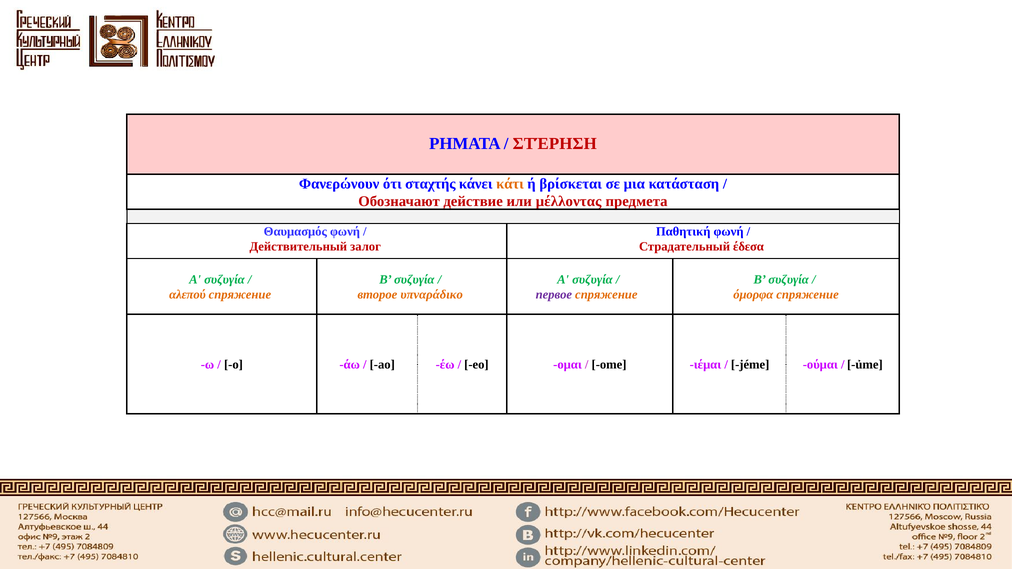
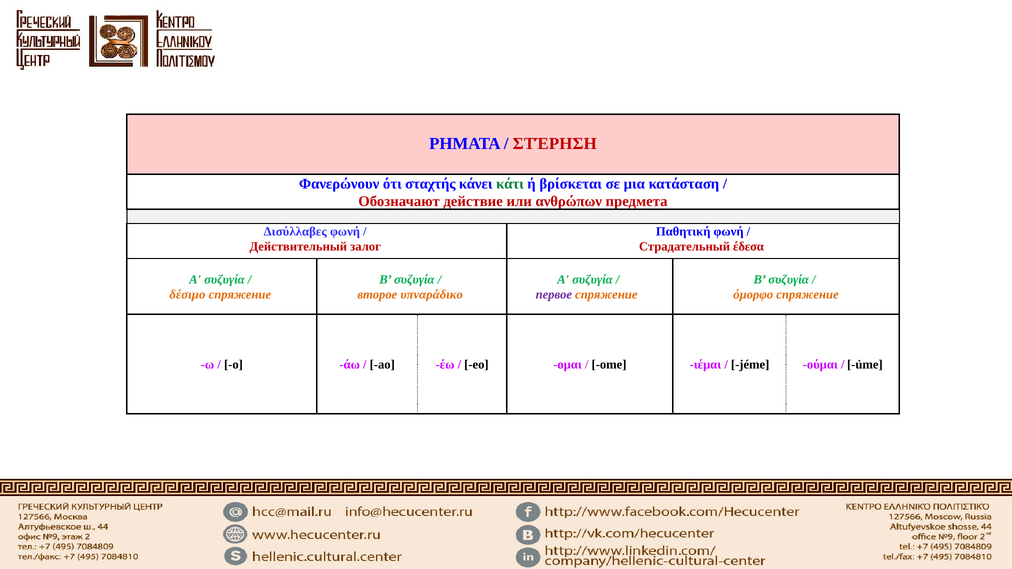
κάτι colour: orange -> green
μέλλοντας: μέλλοντας -> ανθρώπων
Θαυμασμός: Θαυμασμός -> Δισύλλαβες
αλεπού: αλεπού -> δέσιμο
όμορφα: όμορφα -> όμορφο
